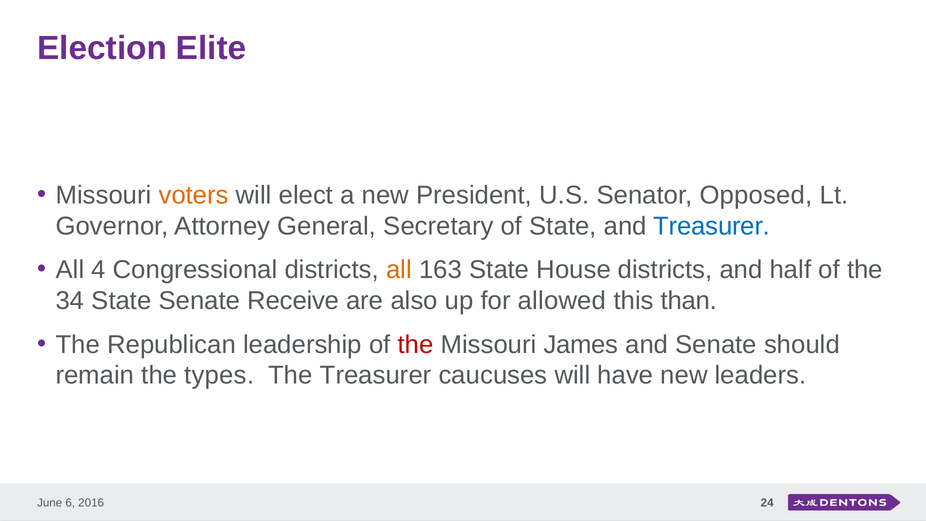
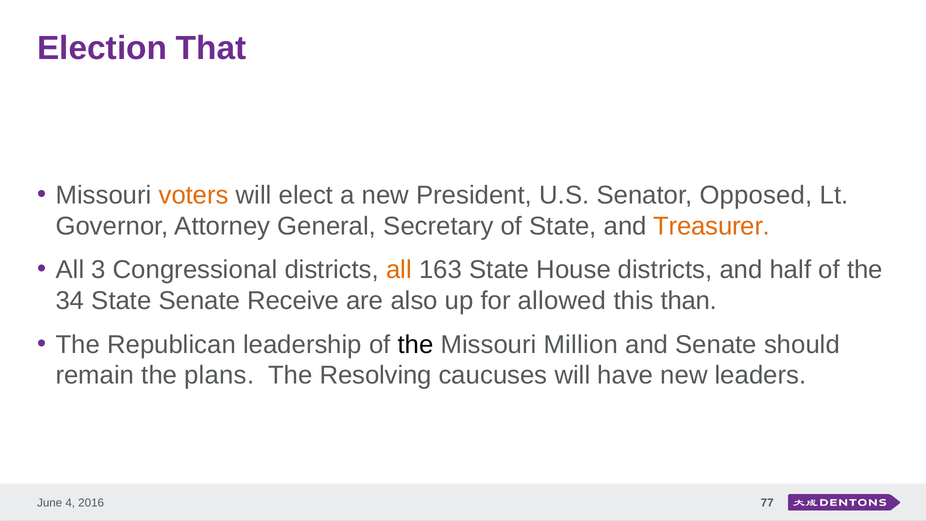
Elite: Elite -> That
Treasurer at (712, 226) colour: blue -> orange
4: 4 -> 3
the at (415, 344) colour: red -> black
James: James -> Million
types: types -> plans
The Treasurer: Treasurer -> Resolving
6: 6 -> 4
24: 24 -> 77
